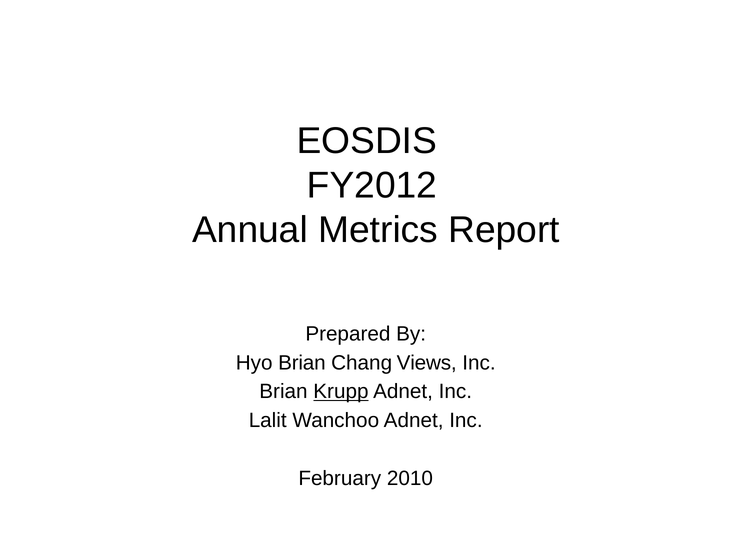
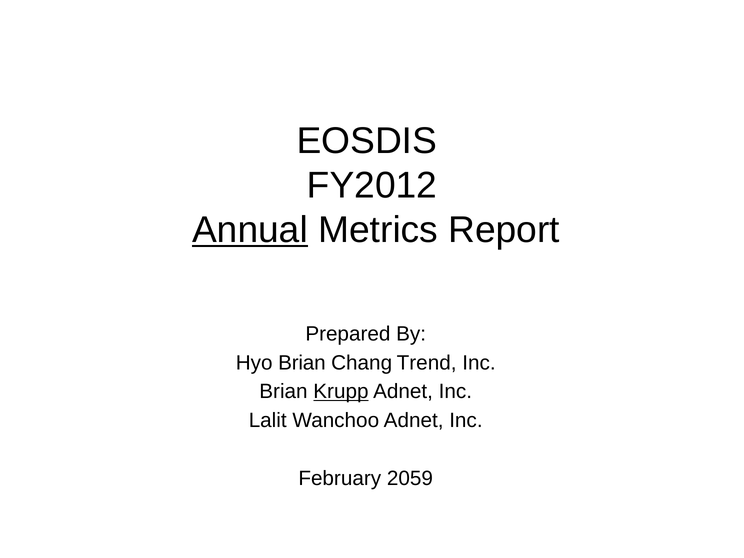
Annual underline: none -> present
Views: Views -> Trend
2010: 2010 -> 2059
